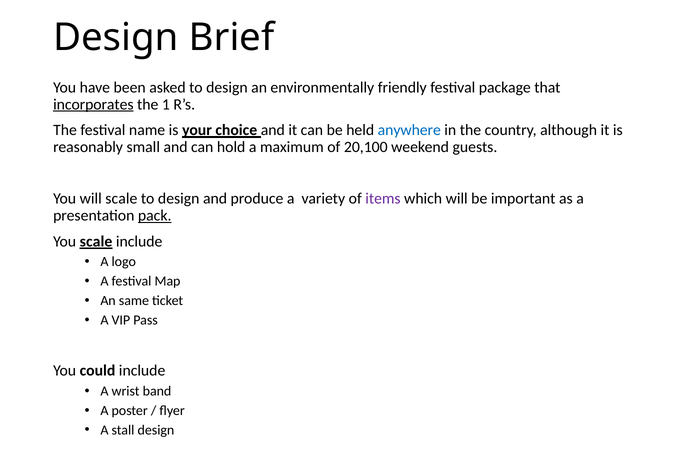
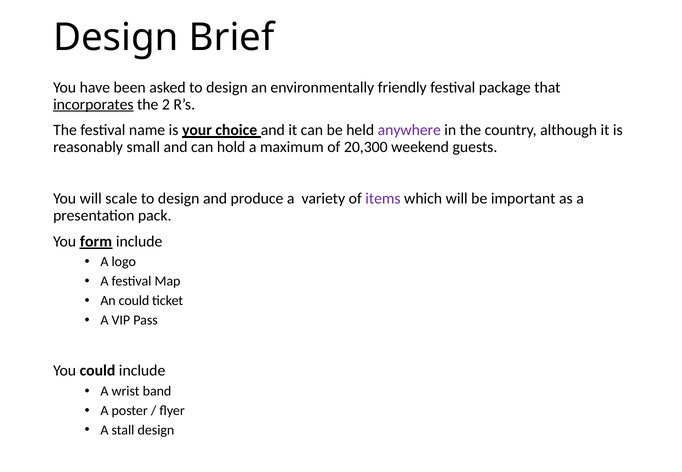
1: 1 -> 2
anywhere colour: blue -> purple
20,100: 20,100 -> 20,300
pack underline: present -> none
You scale: scale -> form
An same: same -> could
